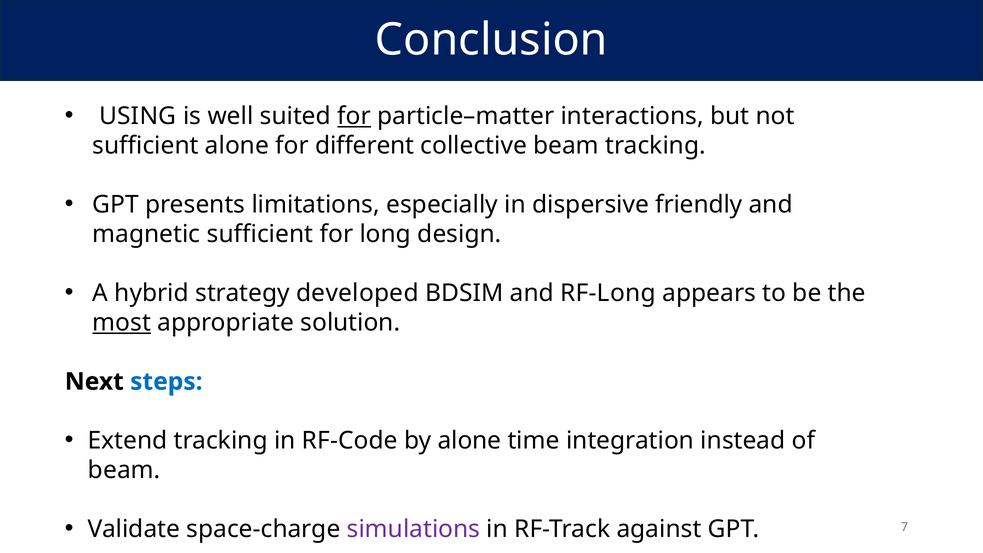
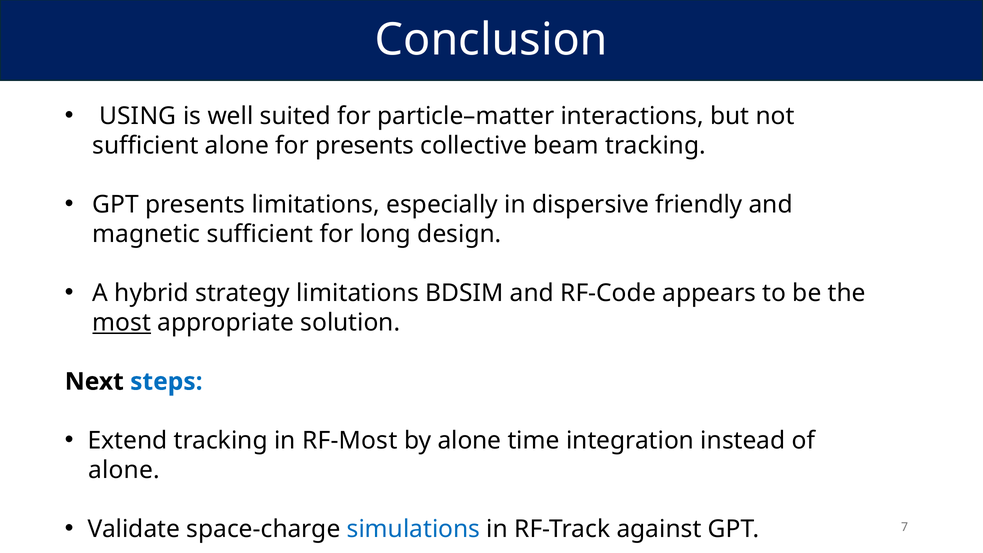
for at (354, 116) underline: present -> none
for different: different -> presents
strategy developed: developed -> limitations
RF-Long: RF-Long -> RF-Code
RF-Code: RF-Code -> RF-Most
beam at (124, 470): beam -> alone
simulations colour: purple -> blue
